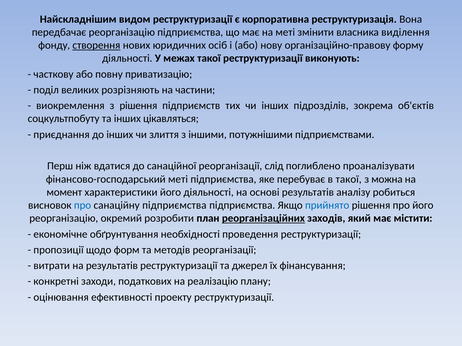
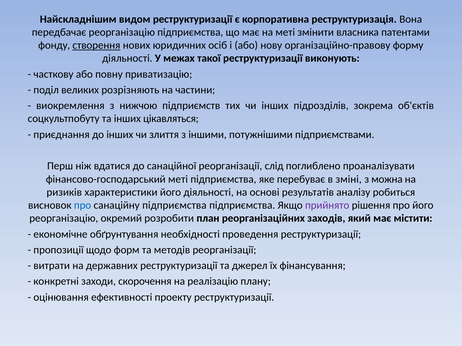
виділення: виділення -> патентами
з рішення: рішення -> нижчою
в такої: такої -> зміні
момент: момент -> ризиків
прийнято colour: blue -> purple
реорганізаційних underline: present -> none
на результатів: результатів -> державних
податкових: податкових -> скорочення
